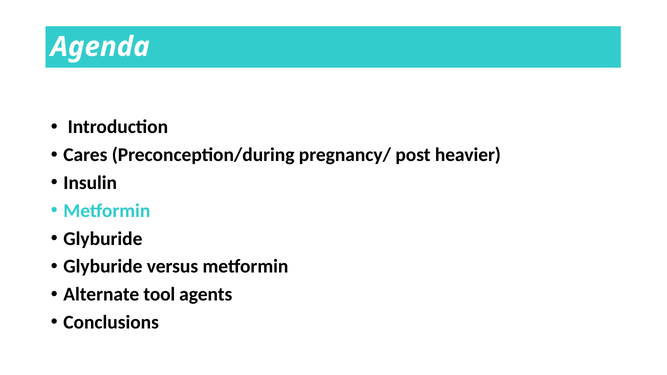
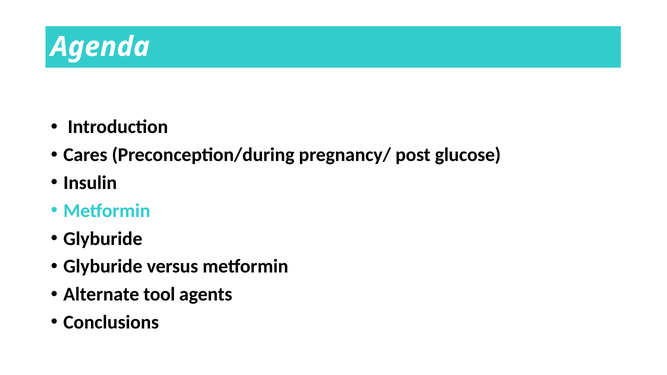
heavier: heavier -> glucose
